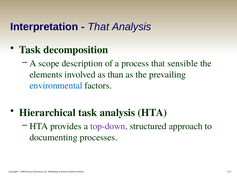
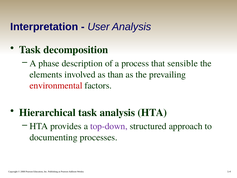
That at (98, 27): That -> User
scope: scope -> phase
environmental colour: blue -> red
